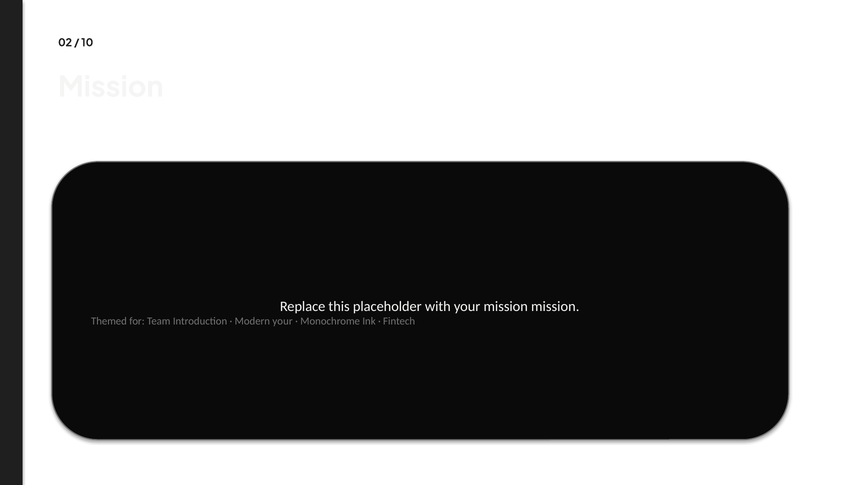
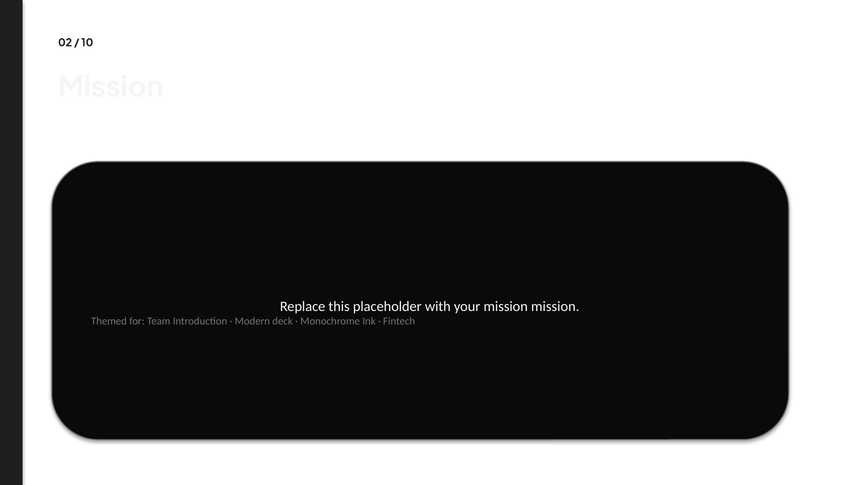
Modern your: your -> deck
